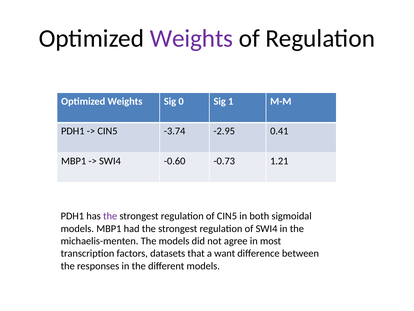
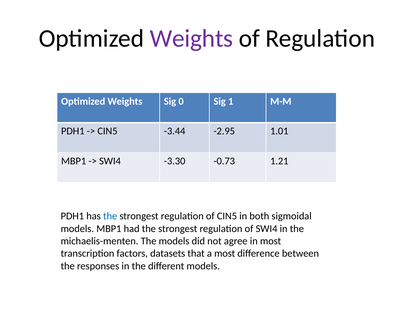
-3.74: -3.74 -> -3.44
0.41: 0.41 -> 1.01
-0.60: -0.60 -> -3.30
the at (110, 216) colour: purple -> blue
a want: want -> most
